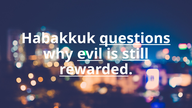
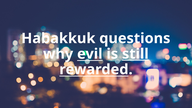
questions underline: present -> none
